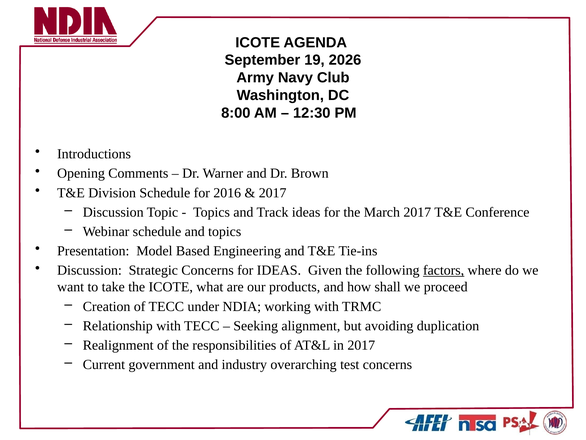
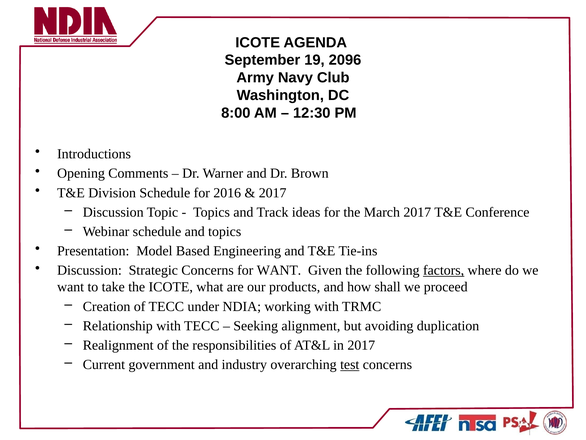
2026: 2026 -> 2096
for IDEAS: IDEAS -> WANT
test underline: none -> present
